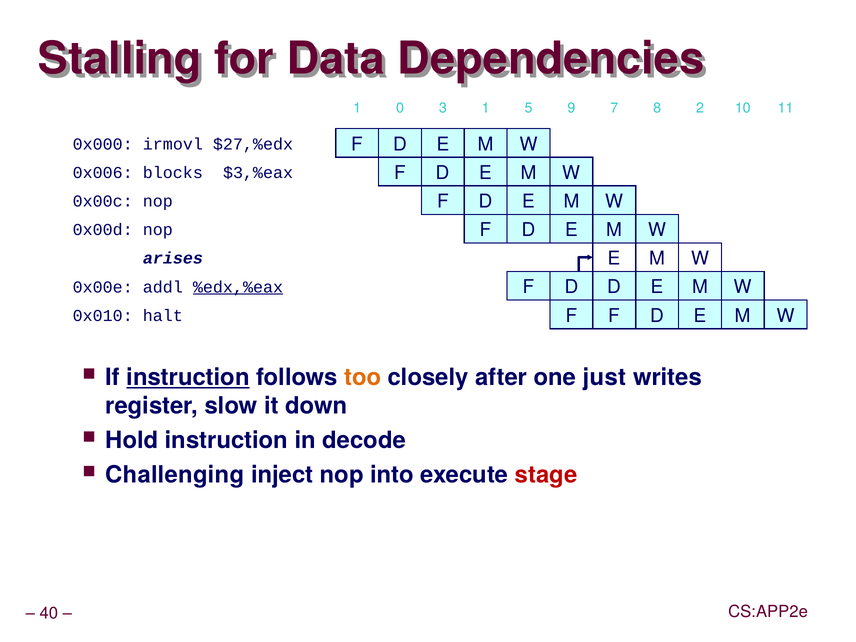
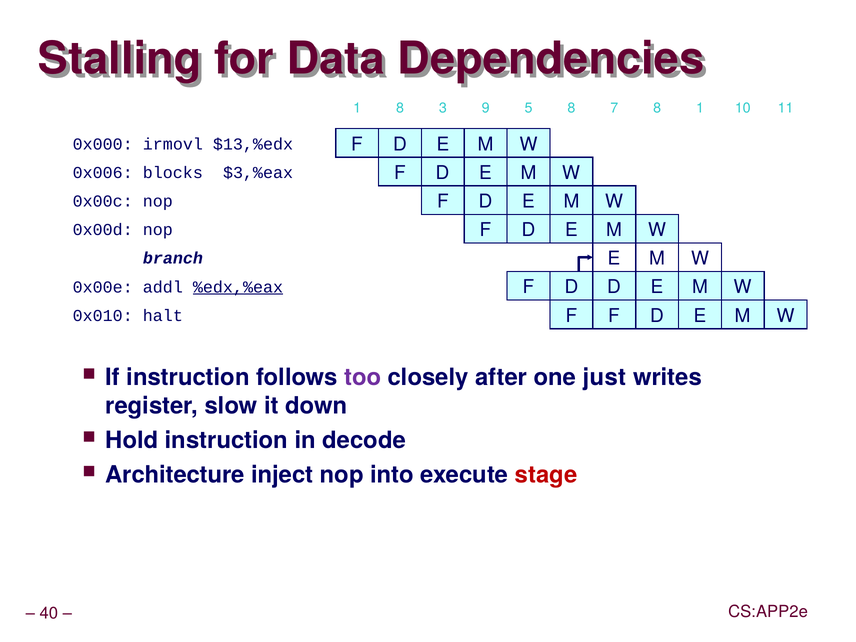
1 0: 0 -> 8
3 1: 1 -> 9
5 9: 9 -> 8
8 2: 2 -> 1
$27,%edx: $27,%edx -> $13,%edx
arises: arises -> branch
instruction at (188, 377) underline: present -> none
too colour: orange -> purple
Challenging: Challenging -> Architecture
